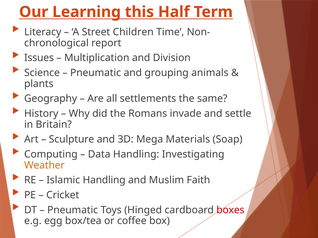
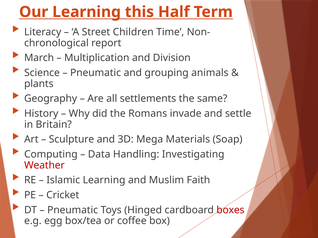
Issues: Issues -> March
Weather colour: orange -> red
Islamic Handling: Handling -> Learning
